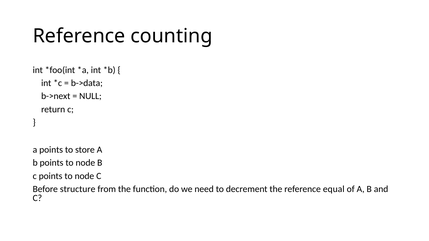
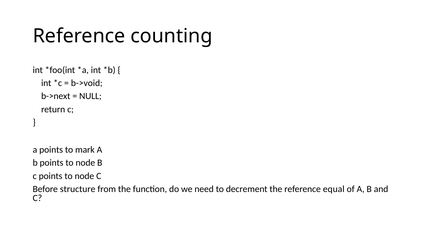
b->data: b->data -> b->void
store: store -> mark
